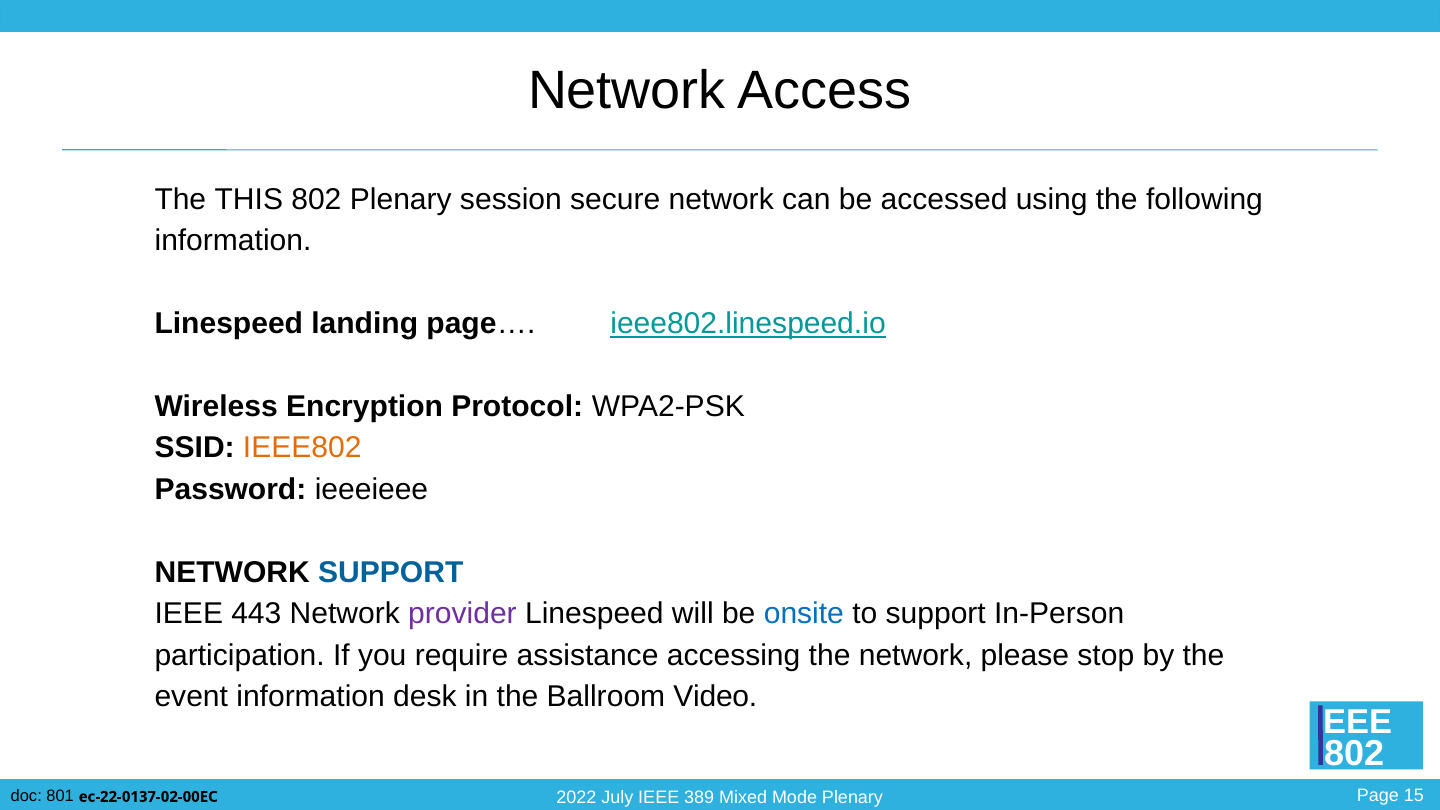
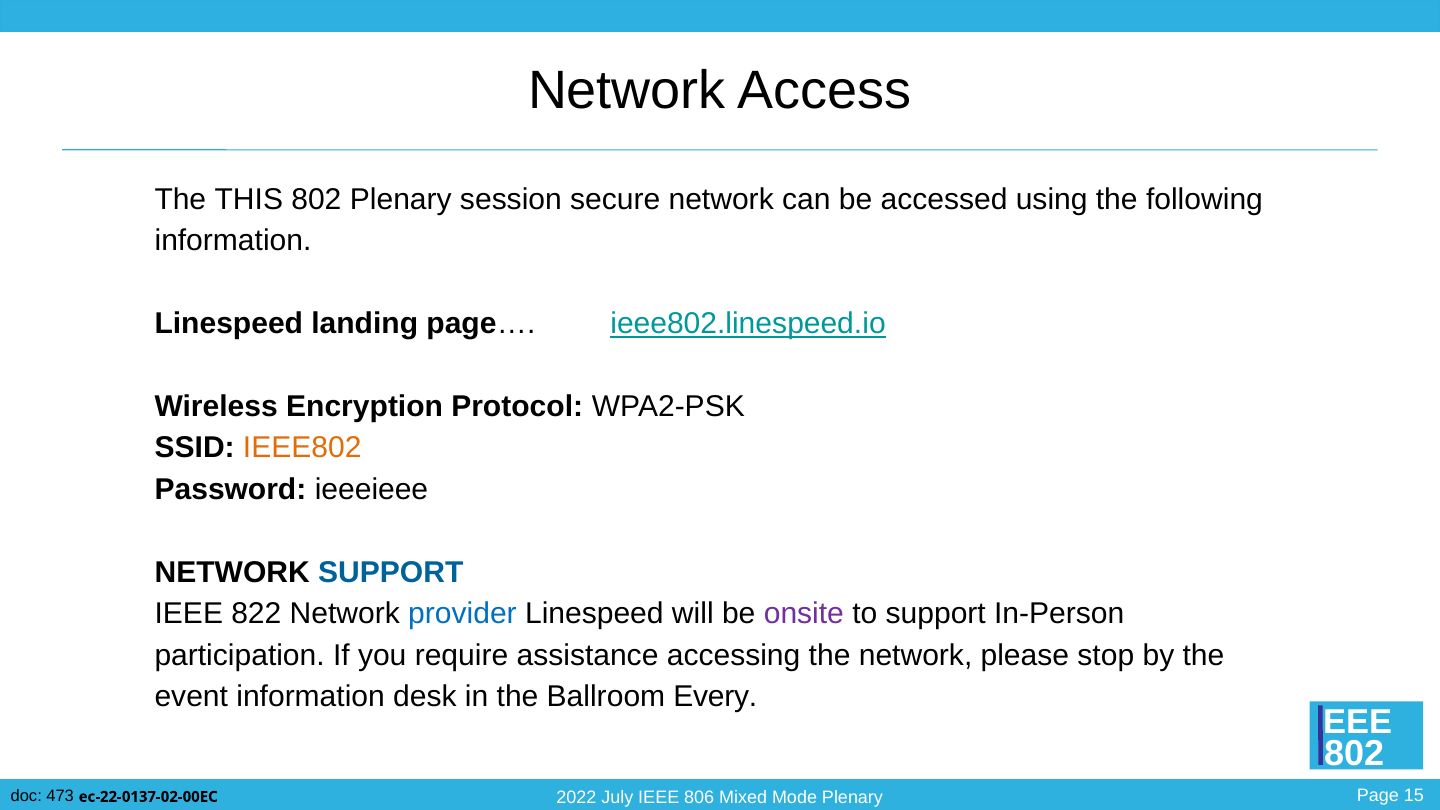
443: 443 -> 822
provider colour: purple -> blue
onsite colour: blue -> purple
Video: Video -> Every
801: 801 -> 473
389: 389 -> 806
